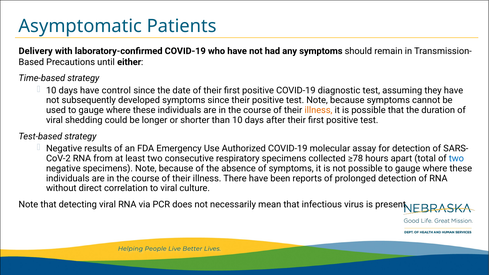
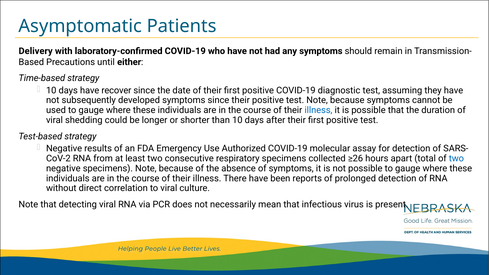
control: control -> recover
illness at (318, 110) colour: orange -> blue
≥78: ≥78 -> ≥26
